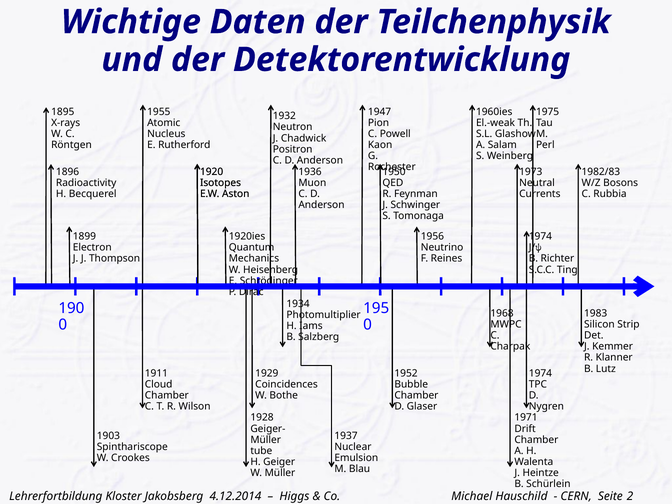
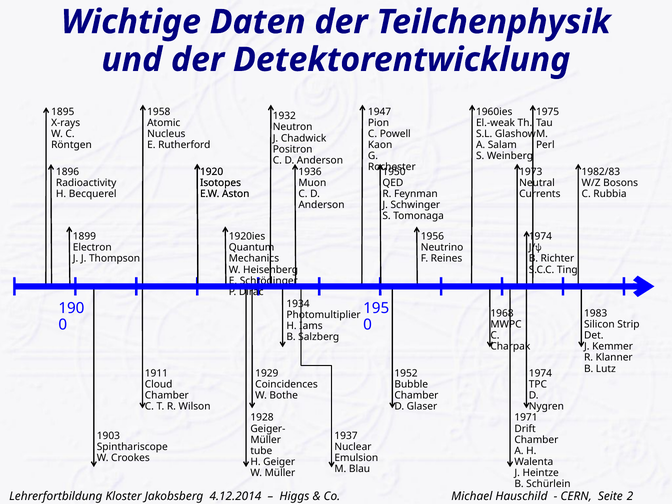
1955: 1955 -> 1958
